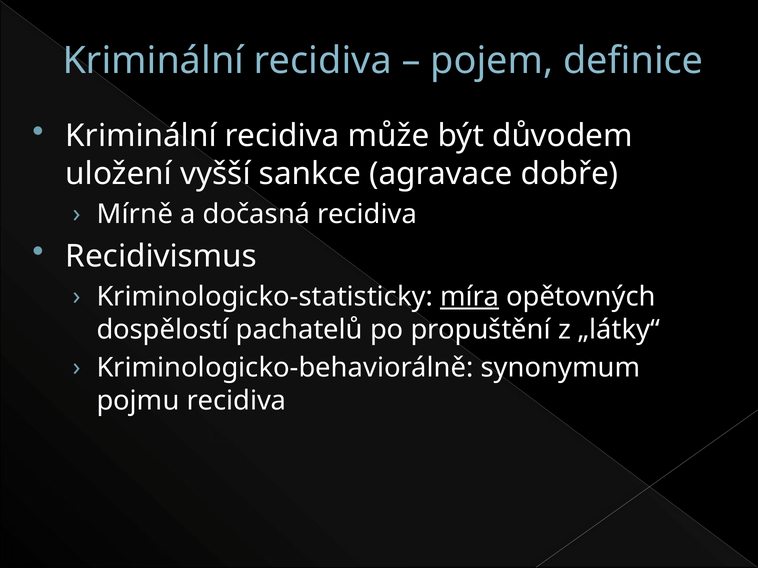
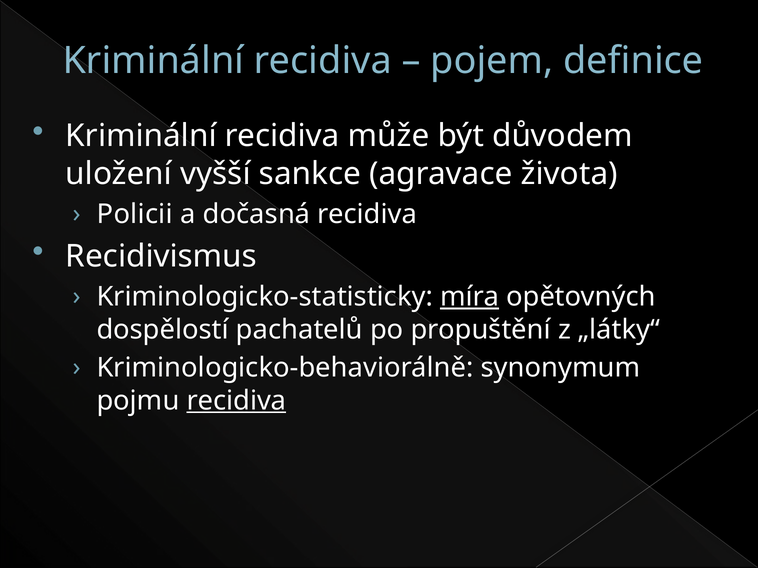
dobře: dobře -> života
Mírně: Mírně -> Policii
recidiva at (236, 401) underline: none -> present
